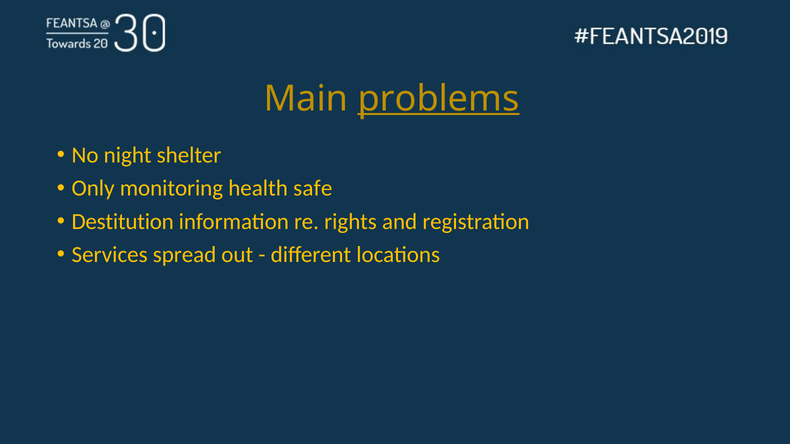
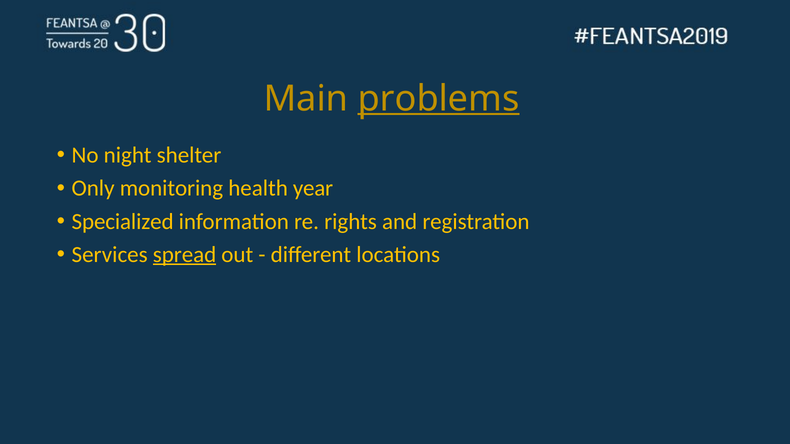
safe: safe -> year
Destitution: Destitution -> Specialized
spread underline: none -> present
